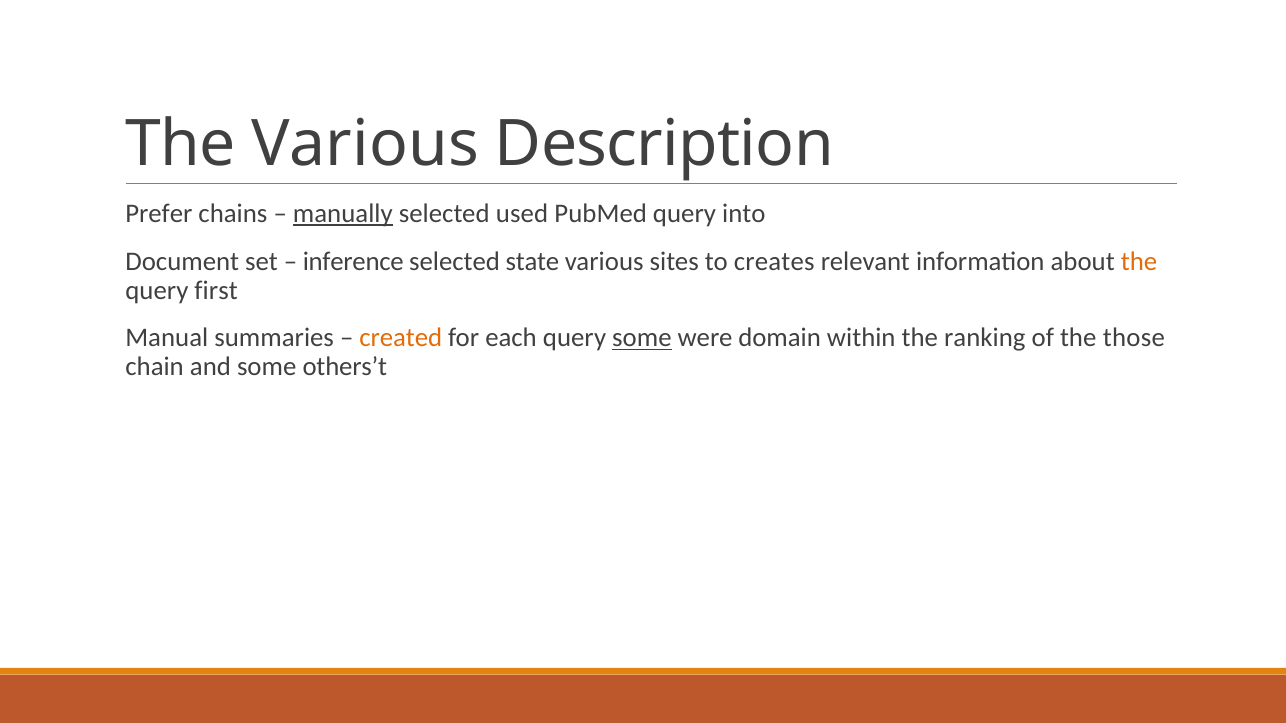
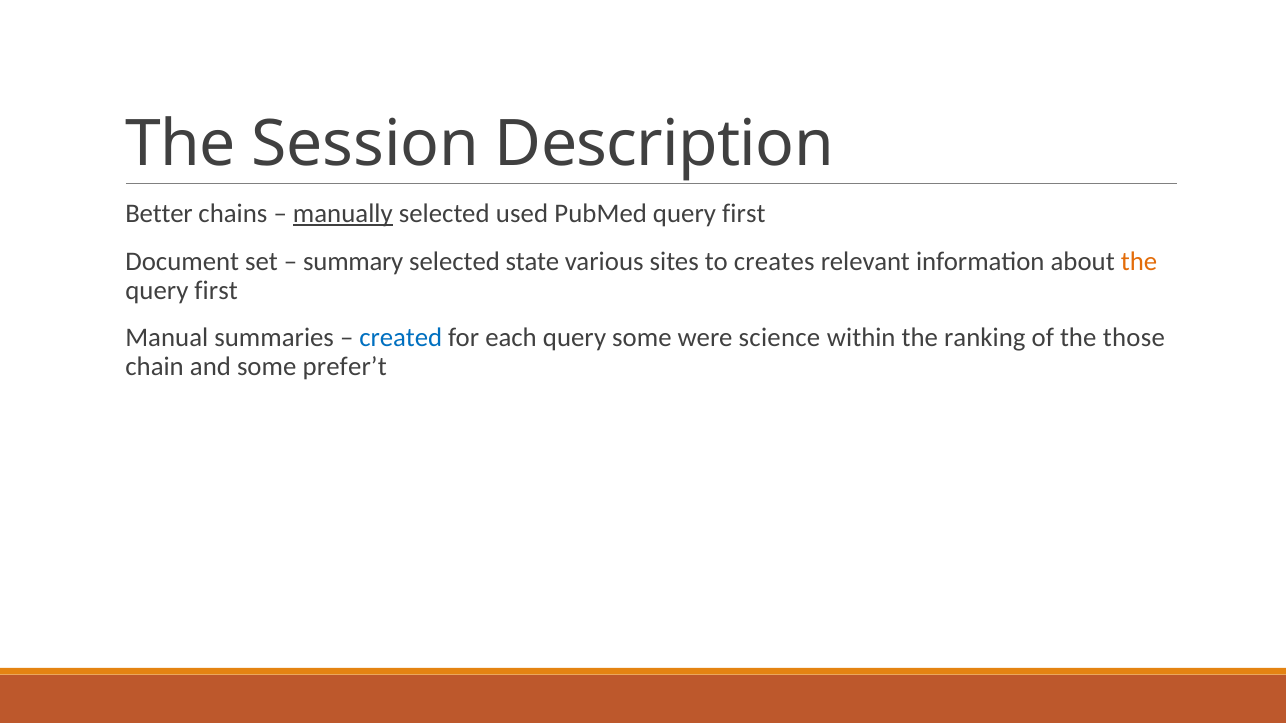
The Various: Various -> Session
Prefer: Prefer -> Better
PubMed query into: into -> first
inference: inference -> summary
created colour: orange -> blue
some at (642, 338) underline: present -> none
domain: domain -> science
others’t: others’t -> prefer’t
